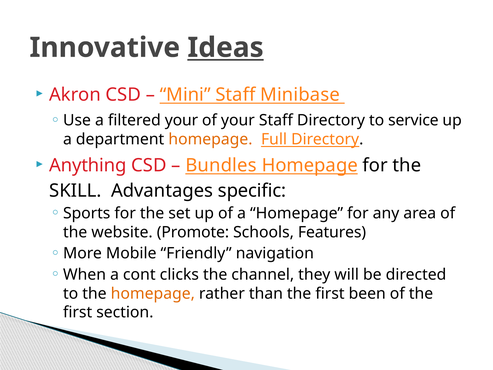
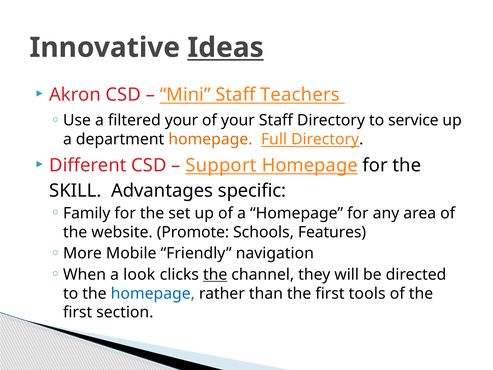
Minibase: Minibase -> Teachers
Anything: Anything -> Different
Bundles: Bundles -> Support
Sports: Sports -> Family
cont: cont -> look
the at (215, 274) underline: none -> present
homepage at (153, 293) colour: orange -> blue
been: been -> tools
